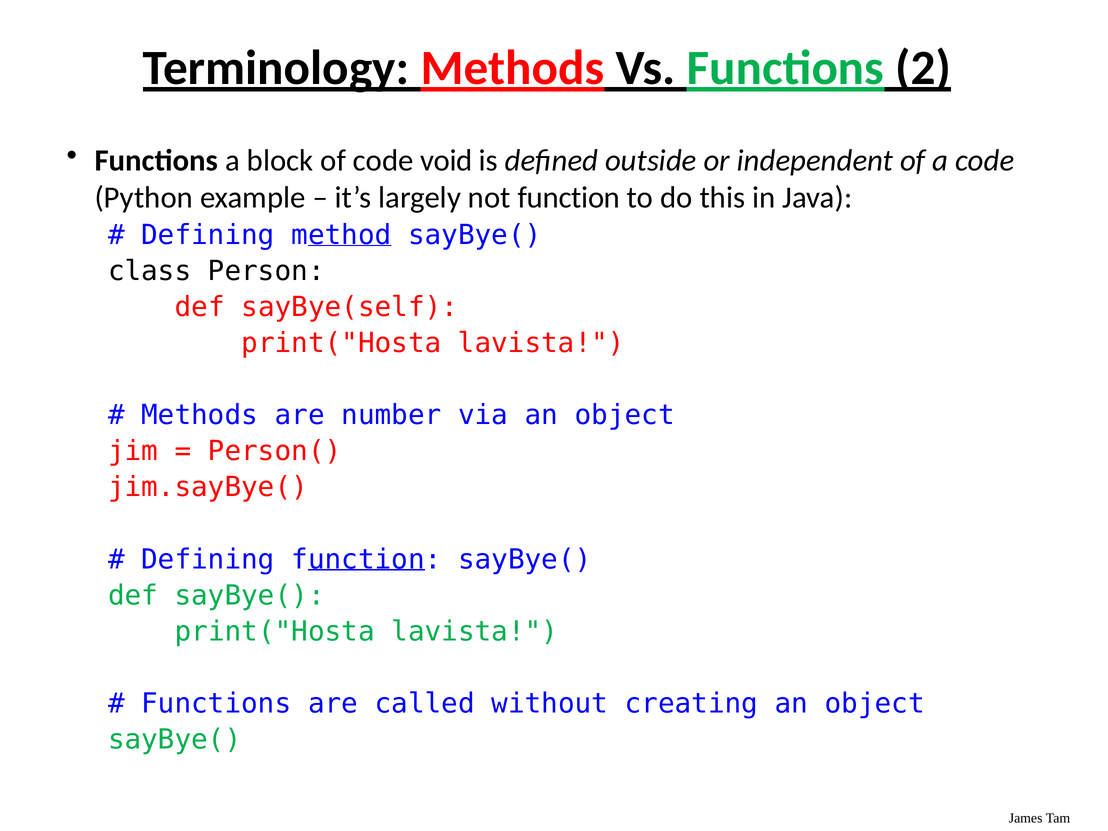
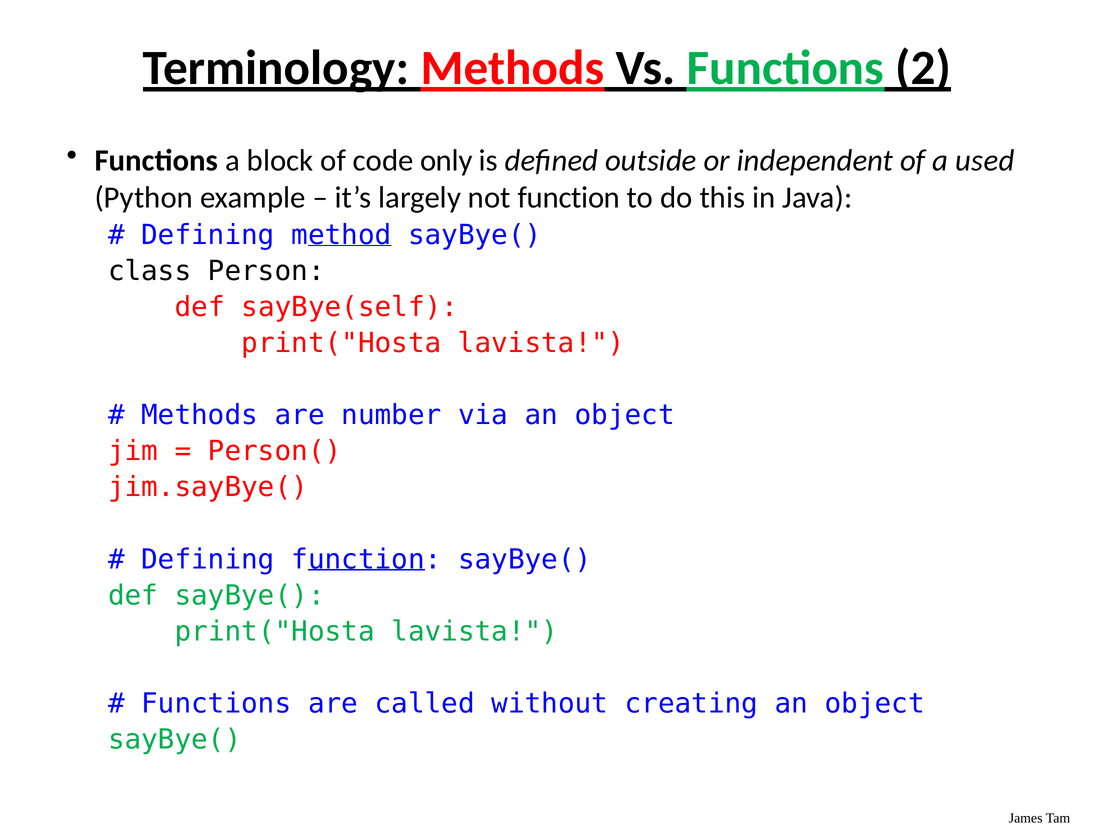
void: void -> only
a code: code -> used
